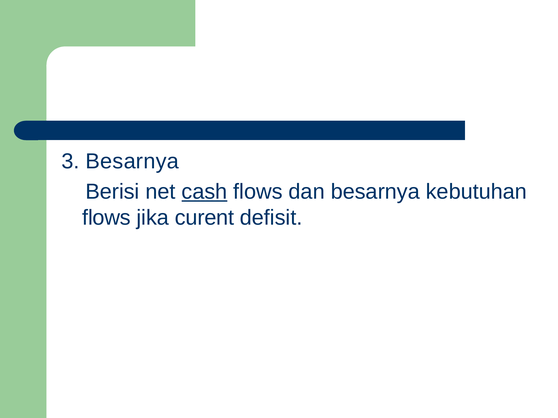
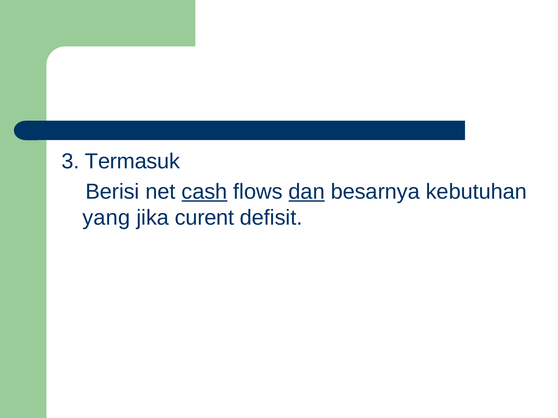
3 Besarnya: Besarnya -> Termasuk
dan underline: none -> present
flows at (107, 218): flows -> yang
